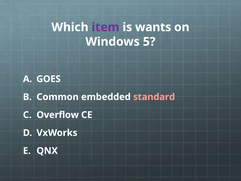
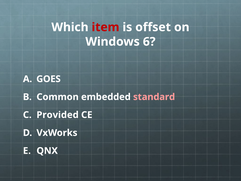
item colour: purple -> red
wants: wants -> offset
5: 5 -> 6
Overflow: Overflow -> Provided
